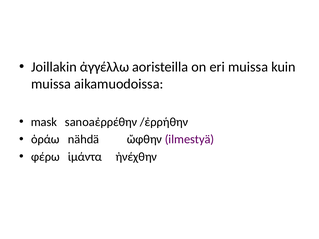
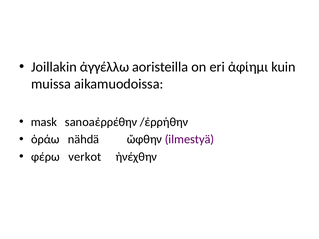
eri muissa: muissa -> ἀφίημι
ἱμάντα: ἱμάντα -> verkot
